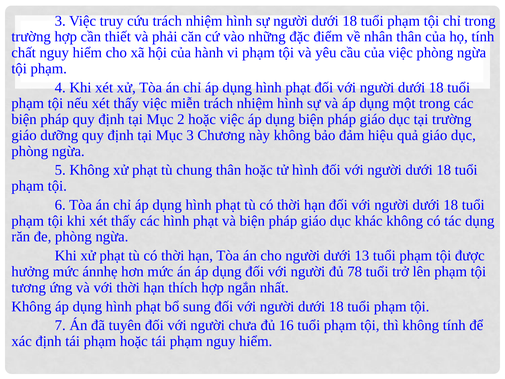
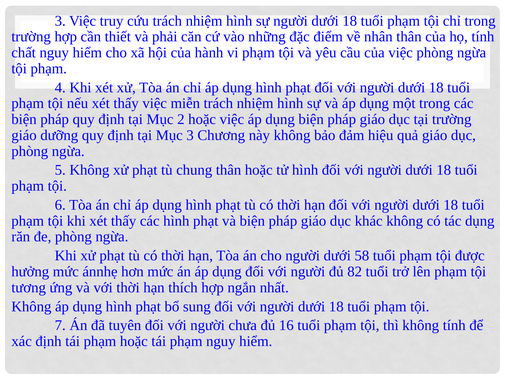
13: 13 -> 58
78: 78 -> 82
